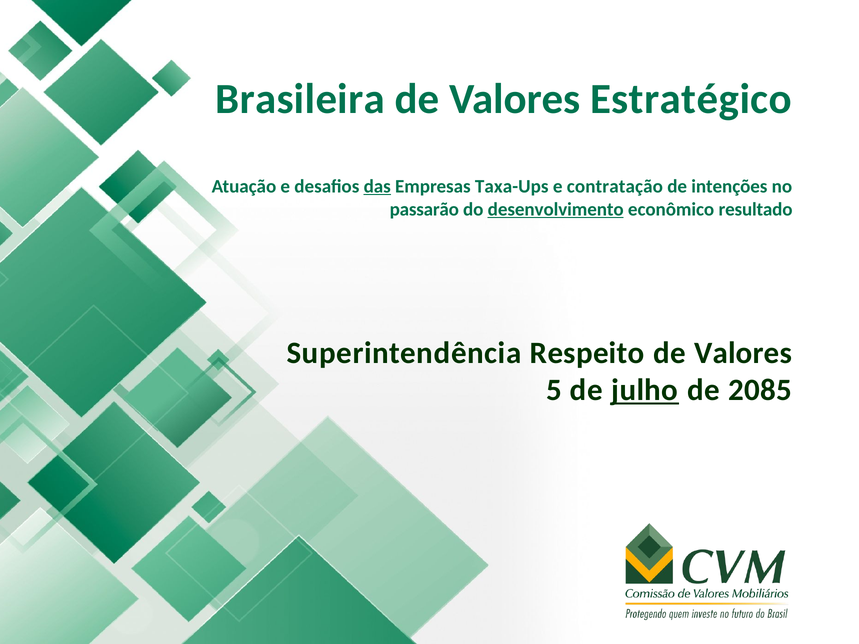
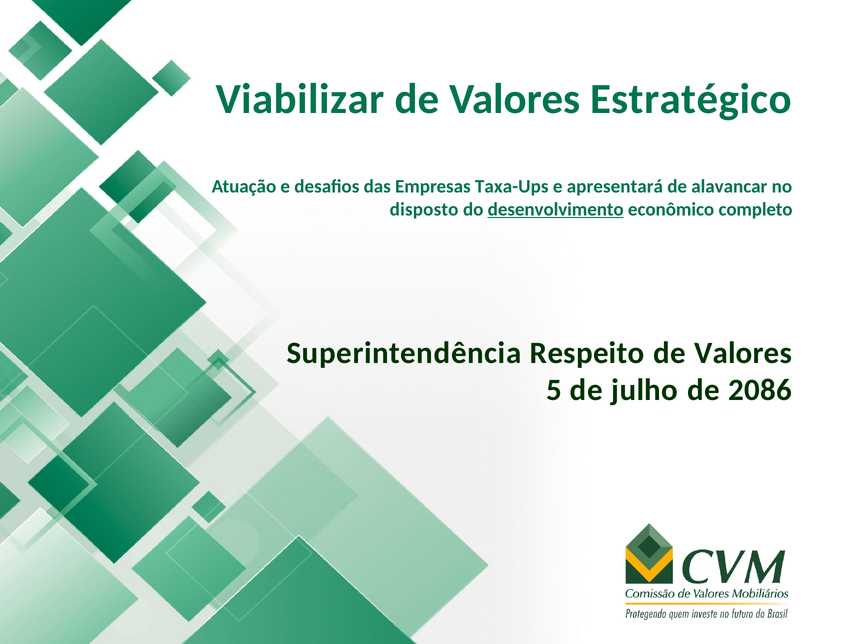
Brasileira: Brasileira -> Viabilizar
das underline: present -> none
contratação: contratação -> apresentará
intenções: intenções -> alavancar
passarão: passarão -> disposto
resultado: resultado -> completo
julho underline: present -> none
2085: 2085 -> 2086
